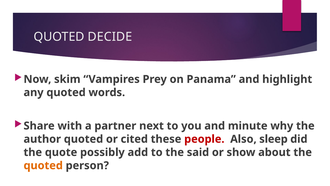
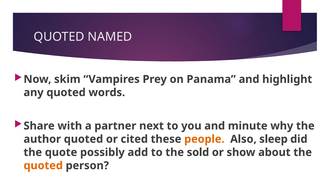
DECIDE: DECIDE -> NAMED
people colour: red -> orange
said: said -> sold
